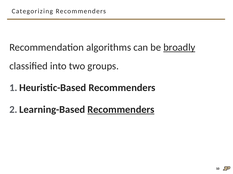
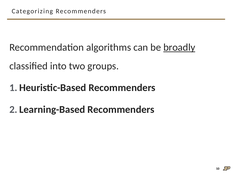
Recommenders at (121, 110) underline: present -> none
